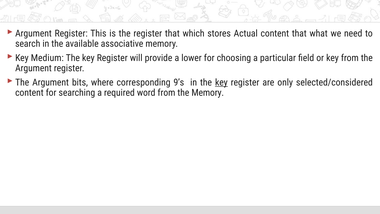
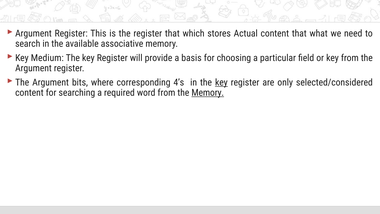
lower: lower -> basis
9’s: 9’s -> 4’s
Memory at (208, 93) underline: none -> present
